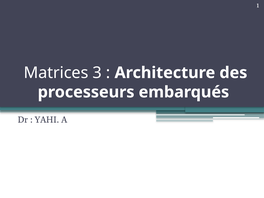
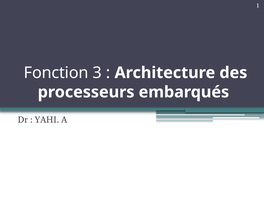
Matrices: Matrices -> Fonction
